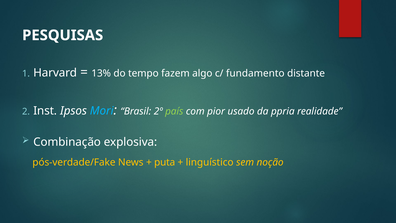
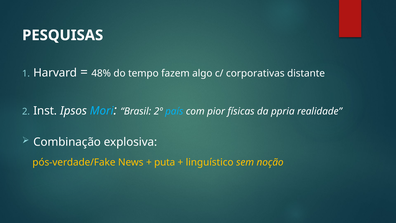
13%: 13% -> 48%
fundamento: fundamento -> corporativas
país colour: light green -> light blue
usado: usado -> físicas
